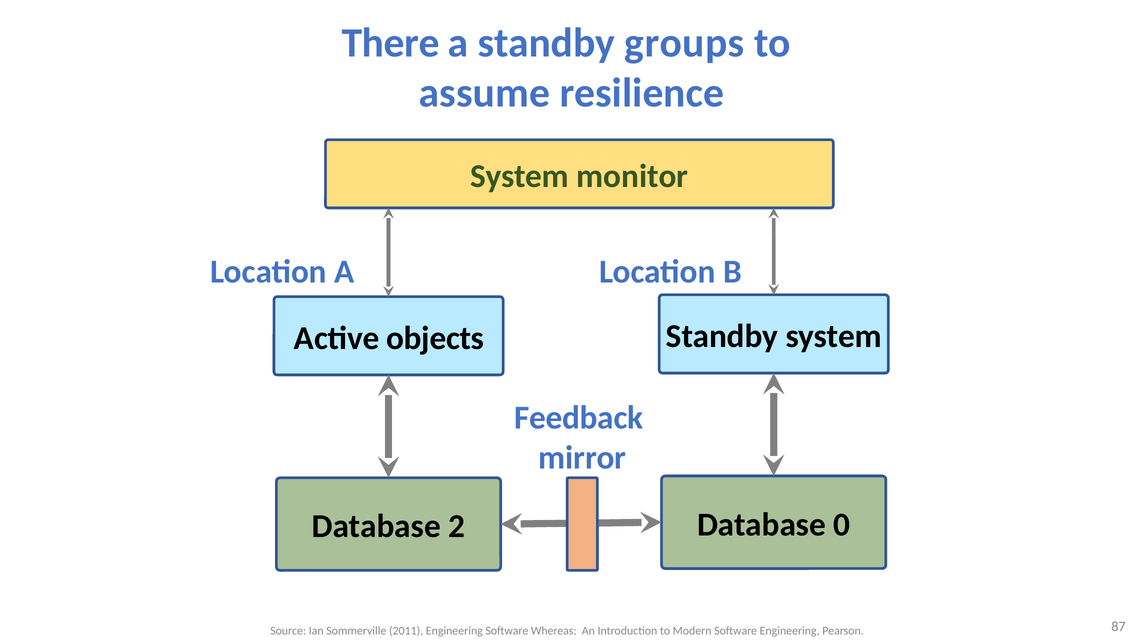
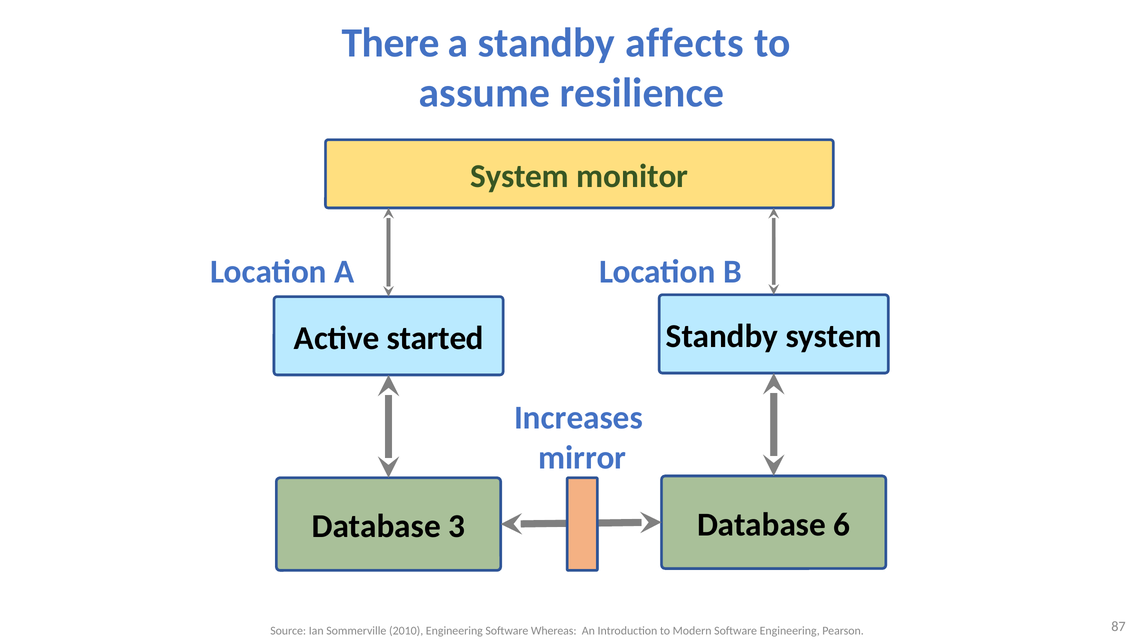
groups: groups -> affects
objects: objects -> started
Feedback: Feedback -> Increases
0: 0 -> 6
2: 2 -> 3
2011: 2011 -> 2010
